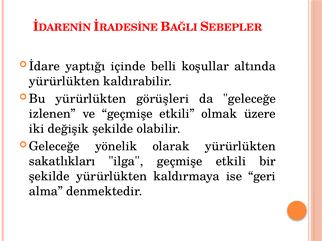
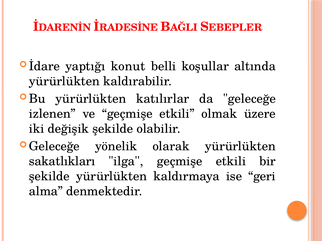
içinde: içinde -> konut
görüşleri: görüşleri -> katılırlar
